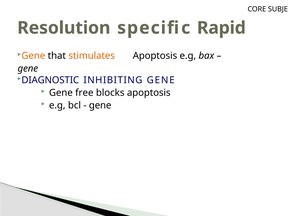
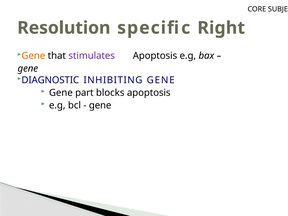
Rapid: Rapid -> Right
stimulates colour: orange -> purple
free: free -> part
